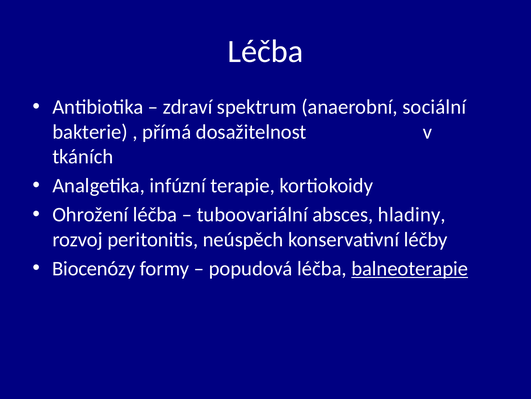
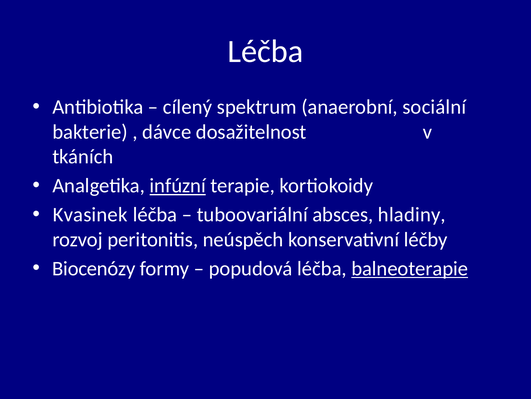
zdraví: zdraví -> cílený
přímá: přímá -> dávce
infúzní underline: none -> present
Ohrožení: Ohrožení -> Kvasinek
